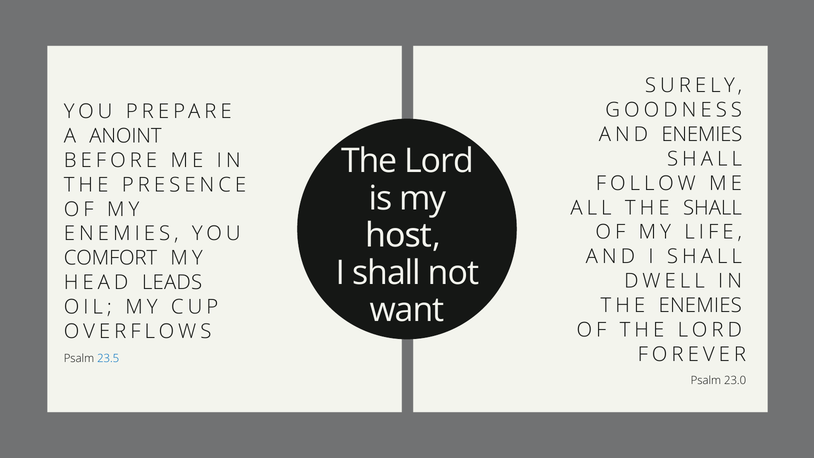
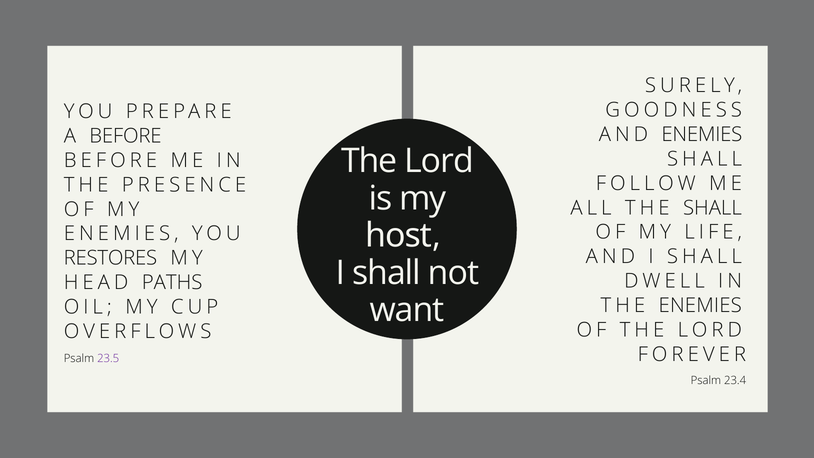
A ANOINT: ANOINT -> BEFORE
COMFORT: COMFORT -> RESTORES
LEADS: LEADS -> PATHS
23.5 colour: blue -> purple
23.0: 23.0 -> 23.4
